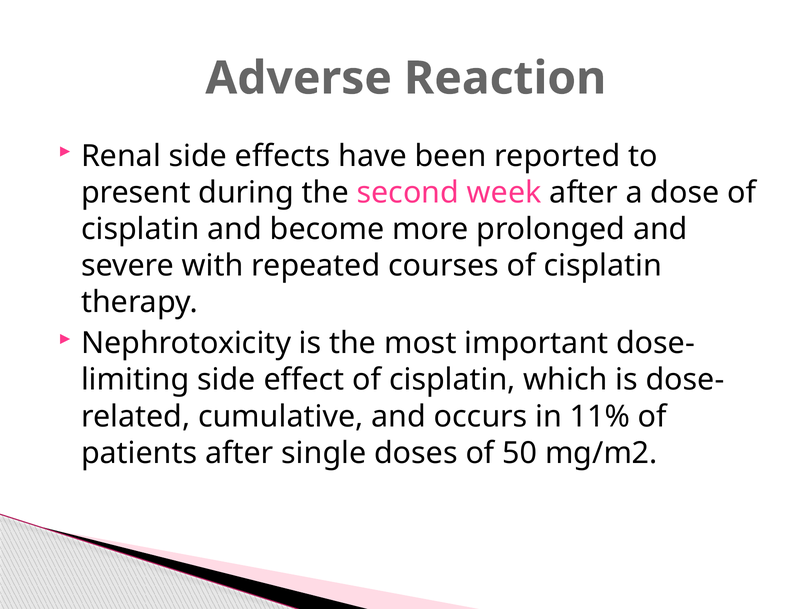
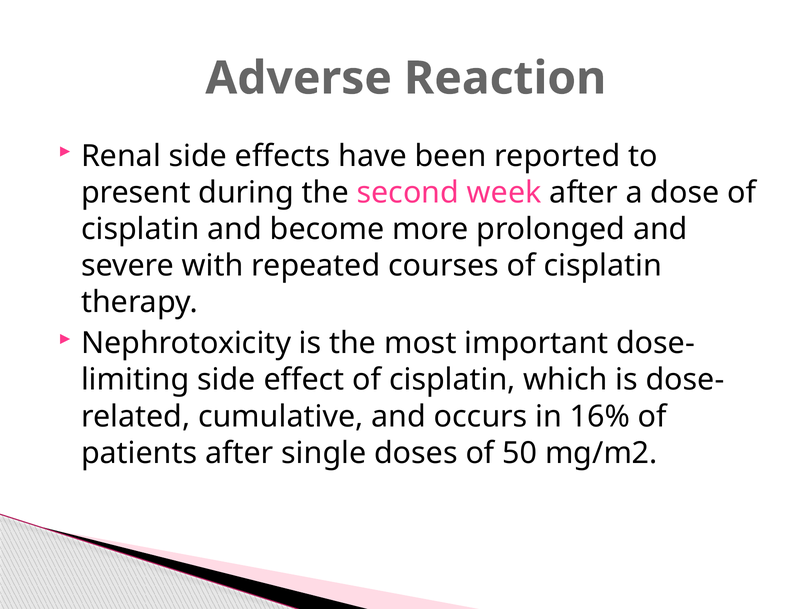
11%: 11% -> 16%
